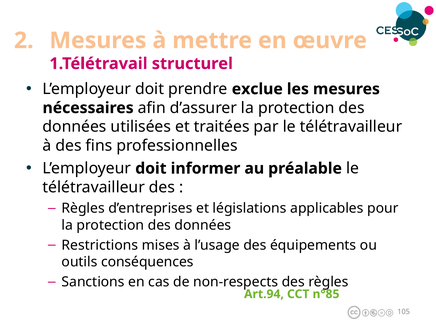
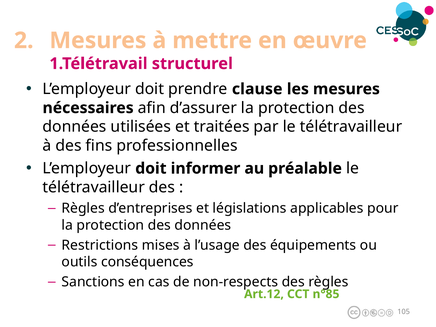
exclue: exclue -> clause
Art.94: Art.94 -> Art.12
